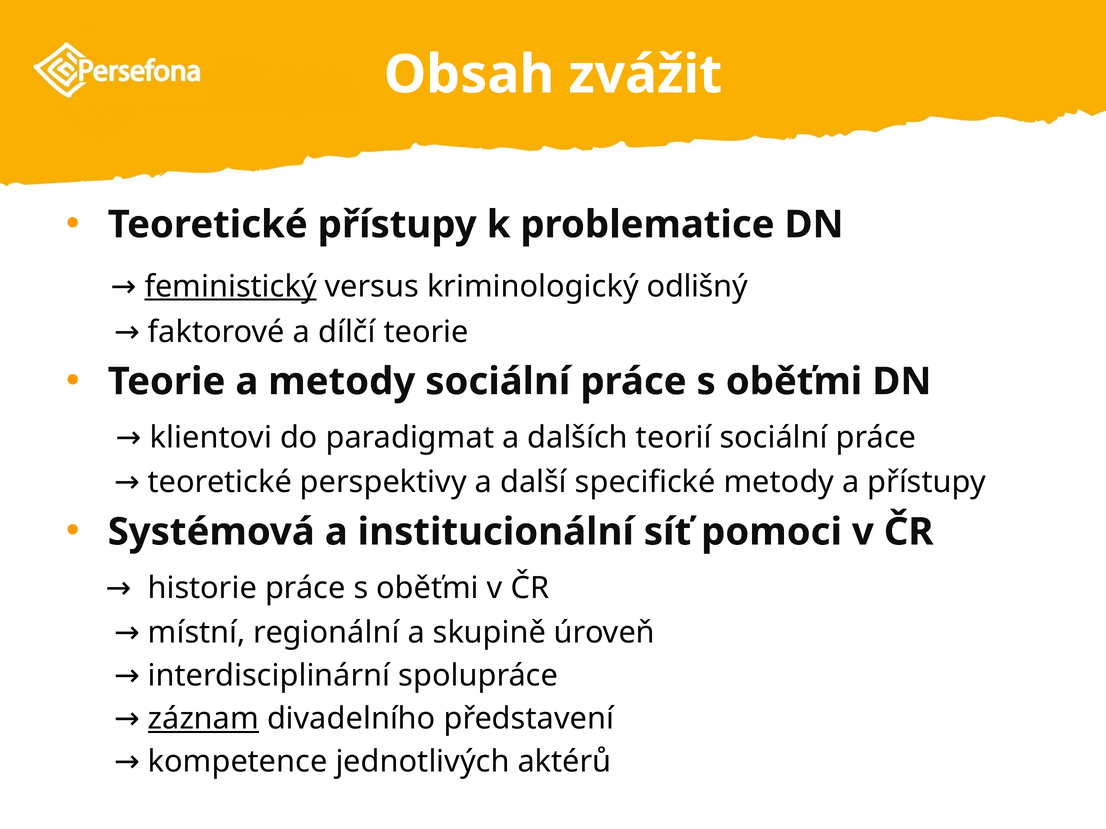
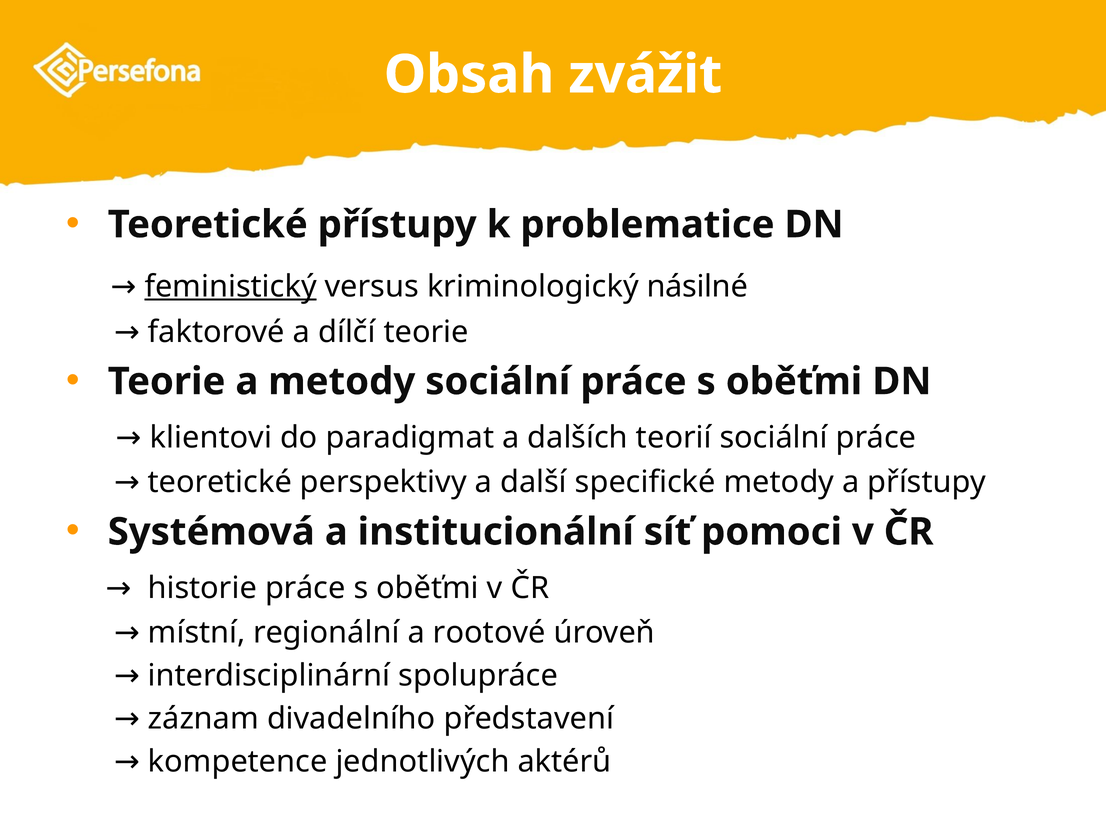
odlišný: odlišný -> násilné
skupině: skupině -> rootové
záznam underline: present -> none
